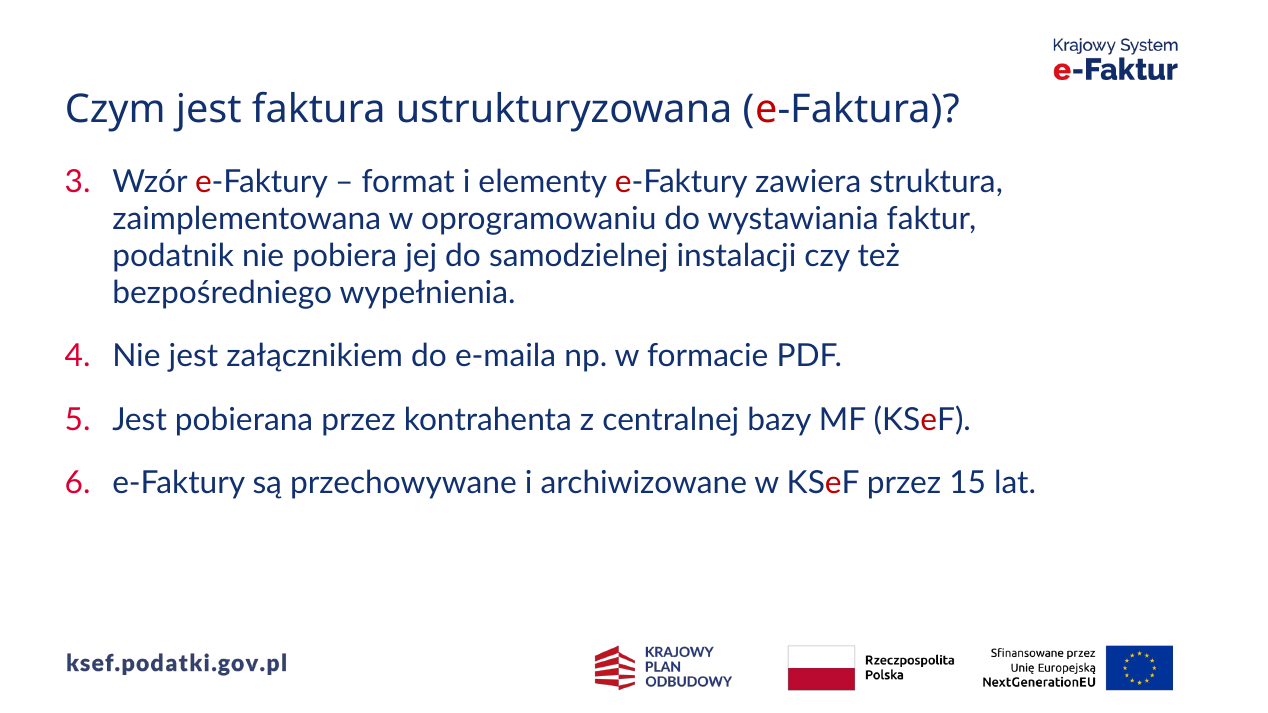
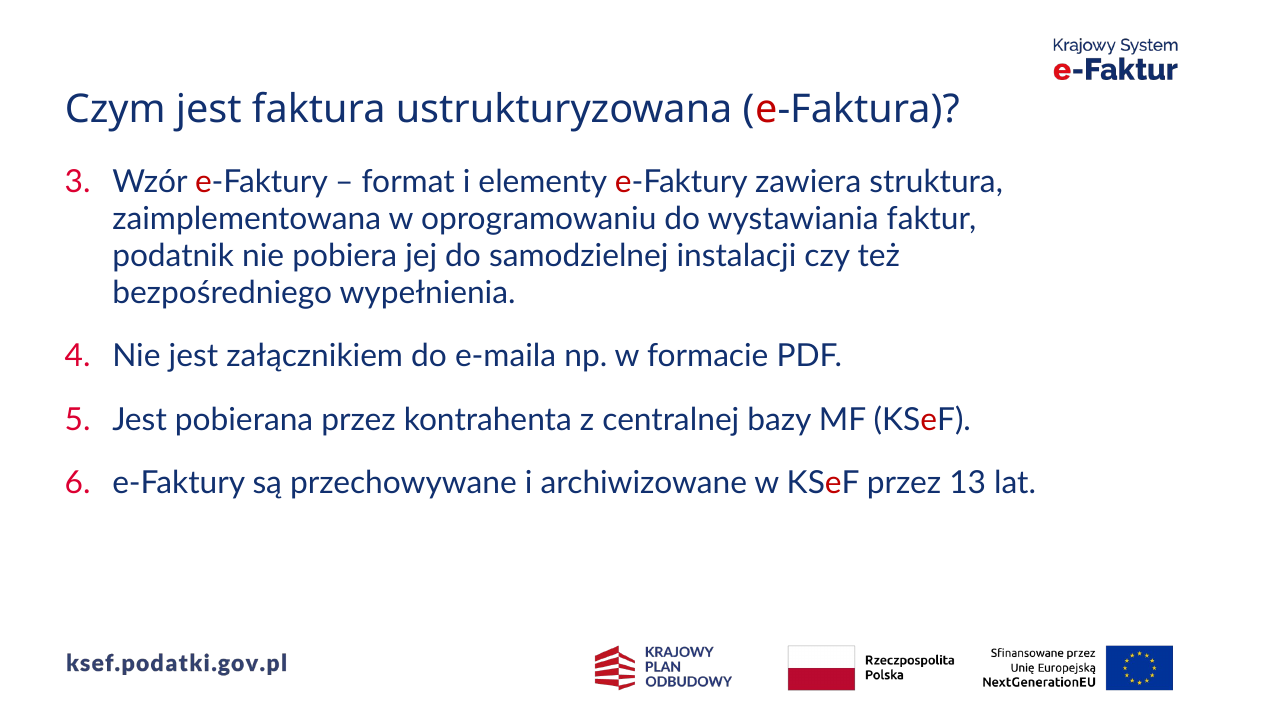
15: 15 -> 13
